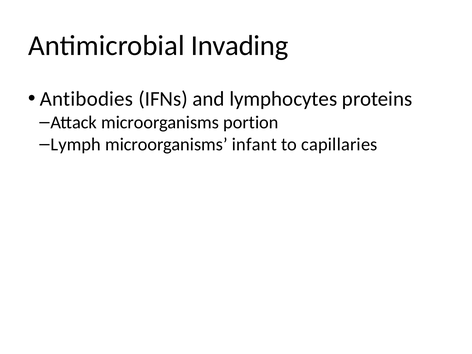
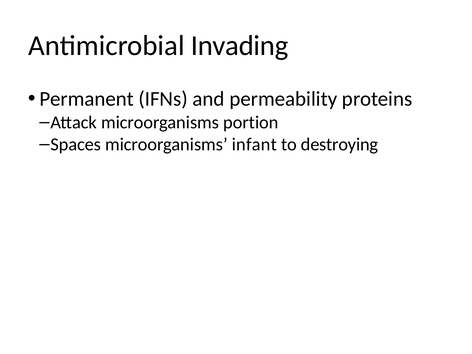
Antibodies: Antibodies -> Permanent
lymphocytes: lymphocytes -> permeability
Lymph: Lymph -> Spaces
capillaries: capillaries -> destroying
